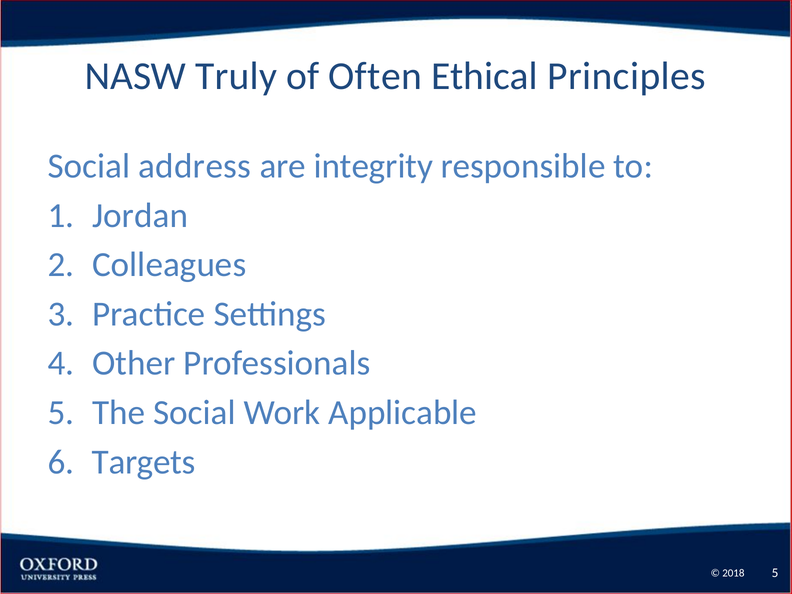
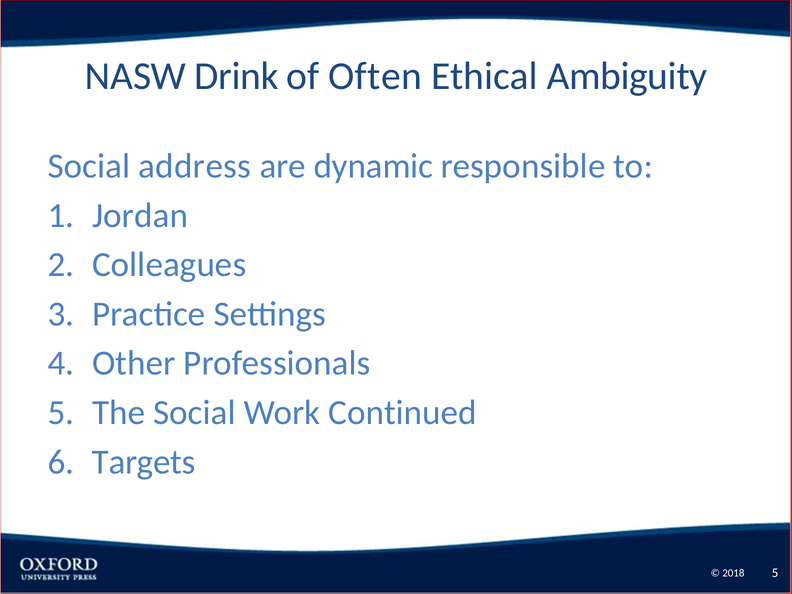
Truly: Truly -> Drink
Principles: Principles -> Ambiguity
integrity: integrity -> dynamic
Applicable: Applicable -> Continued
